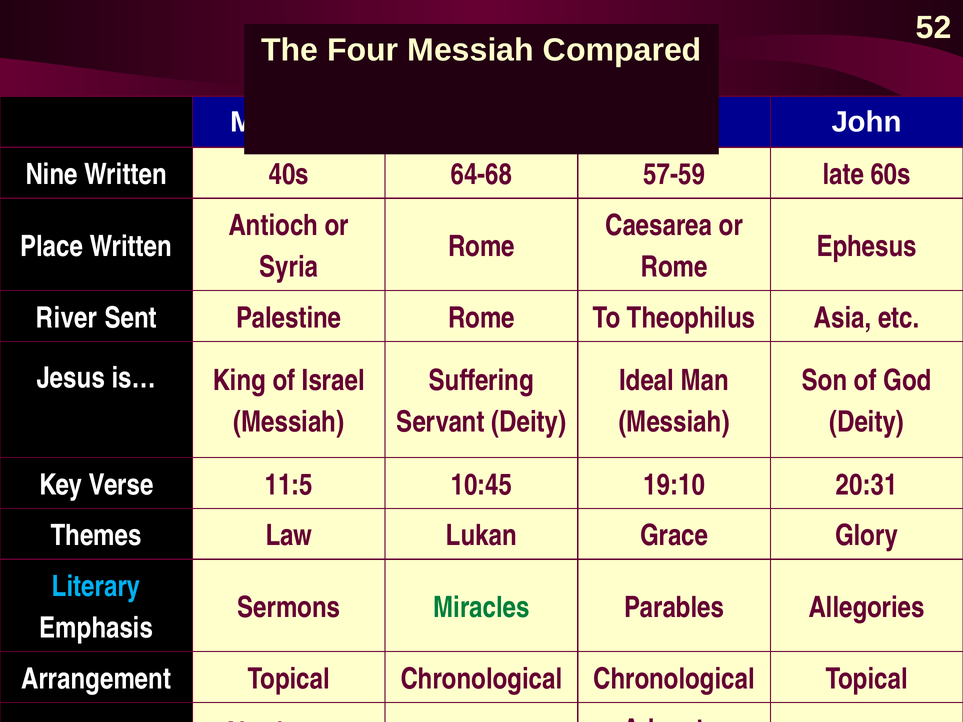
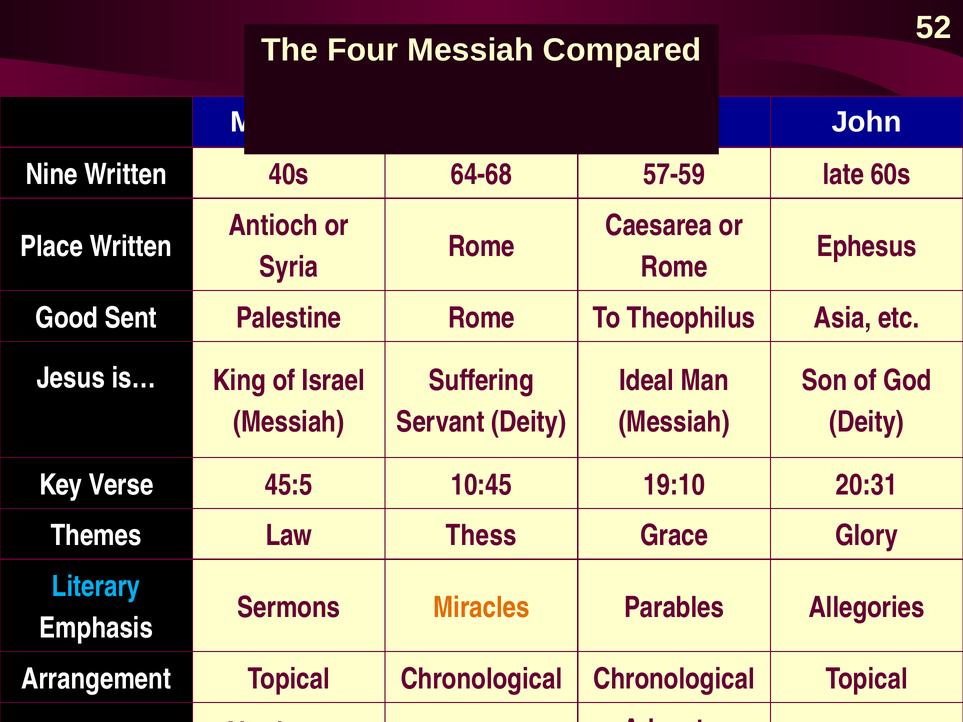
River: River -> Good
11:5: 11:5 -> 45:5
Lukan: Lukan -> Thess
Miracles colour: green -> orange
